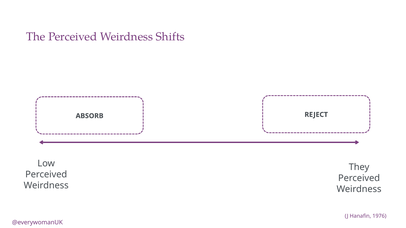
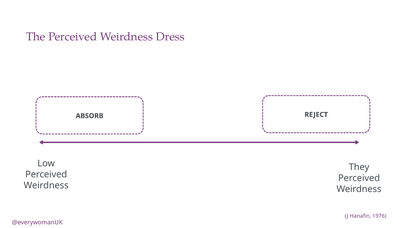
Shifts: Shifts -> Dress
